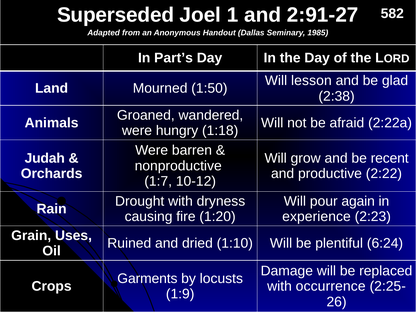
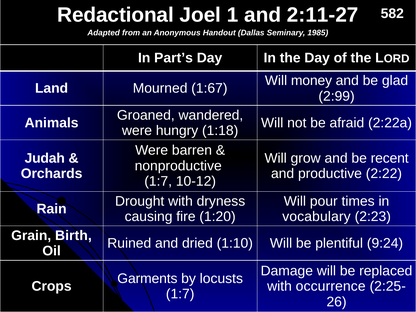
Superseded: Superseded -> Redactional
2:91-27: 2:91-27 -> 2:11-27
lesson: lesson -> money
1:50: 1:50 -> 1:67
2:38: 2:38 -> 2:99
again: again -> times
experience: experience -> vocabulary
Uses: Uses -> Birth
6:24: 6:24 -> 9:24
1:9 at (180, 294): 1:9 -> 1:7
